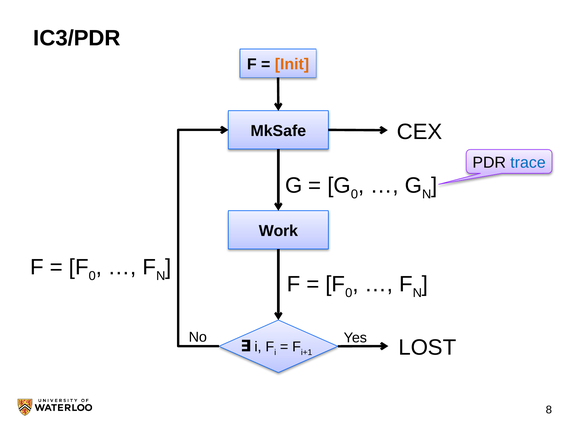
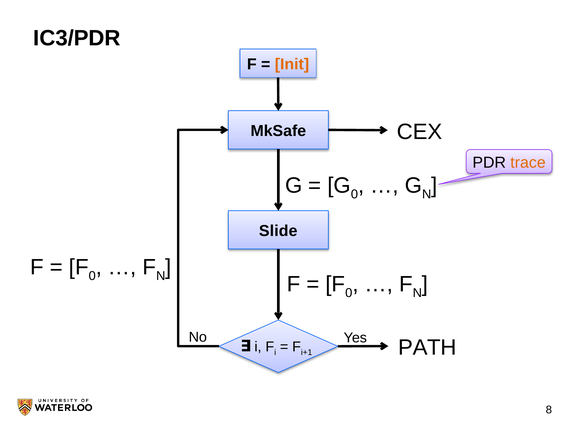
trace colour: blue -> orange
Work: Work -> Slide
LOST: LOST -> PATH
